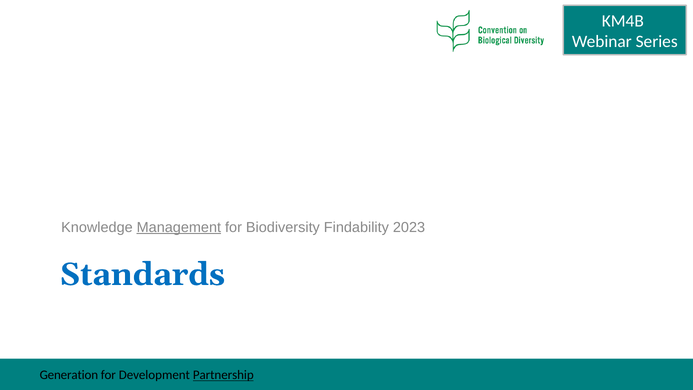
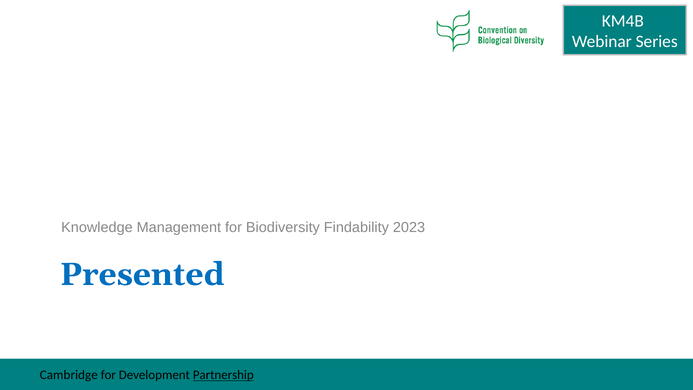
Management underline: present -> none
Standards: Standards -> Presented
Generation: Generation -> Cambridge
